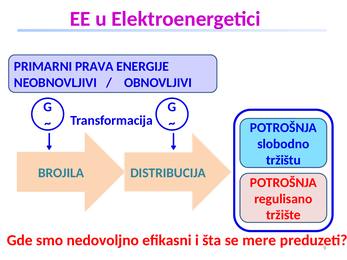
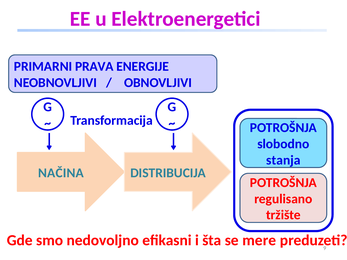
tržištu: tržištu -> stanja
BROJILA: BROJILA -> NAČINA
